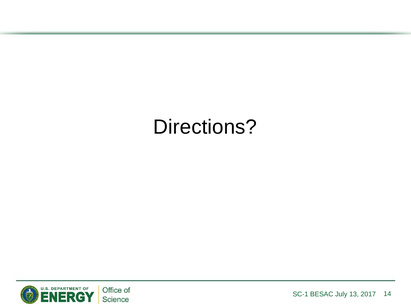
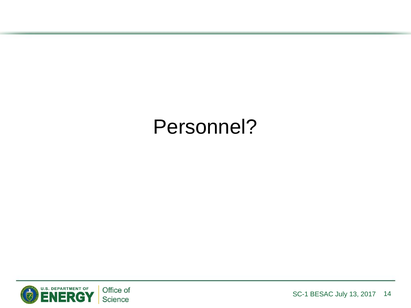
Directions: Directions -> Personnel
